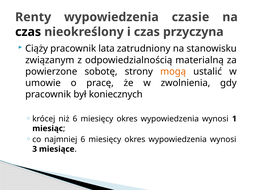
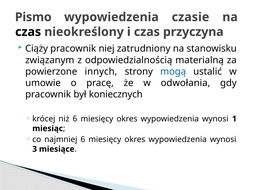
Renty: Renty -> Pismo
lata: lata -> niej
sobotę: sobotę -> innych
mogą colour: orange -> blue
zwolnienia: zwolnienia -> odwołania
